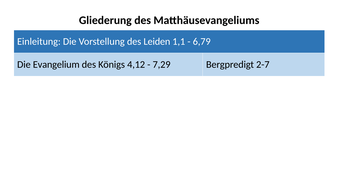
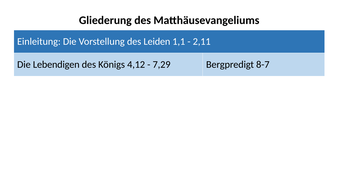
6,79: 6,79 -> 2,11
Evangelium: Evangelium -> Lebendigen
2-7: 2-7 -> 8-7
